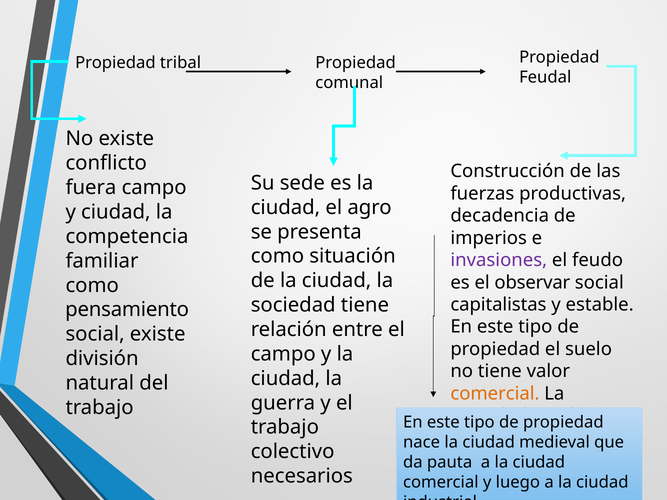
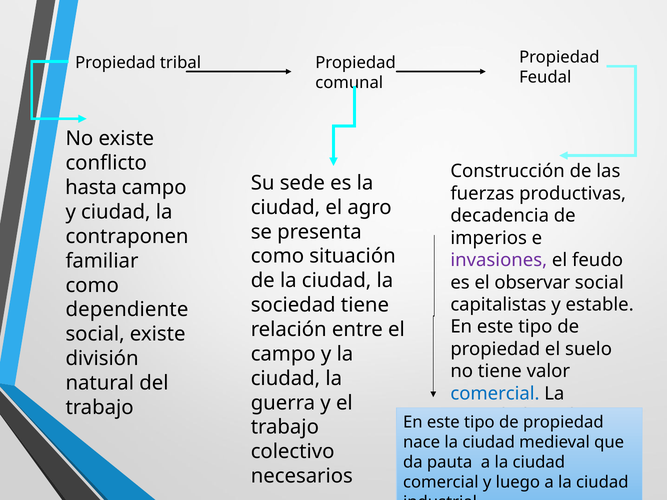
fuera: fuera -> hasta
competencia: competencia -> contraponen
pensamiento: pensamiento -> dependiente
comercial at (495, 394) colour: orange -> blue
